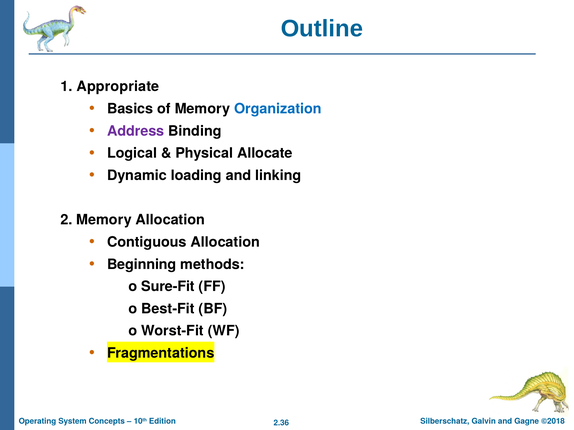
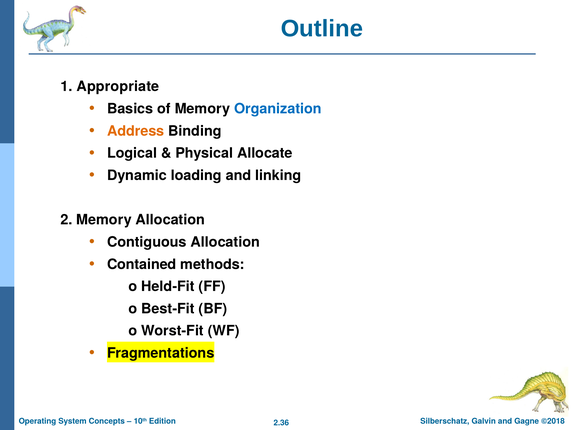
Address colour: purple -> orange
Beginning: Beginning -> Contained
Sure-Fit: Sure-Fit -> Held-Fit
